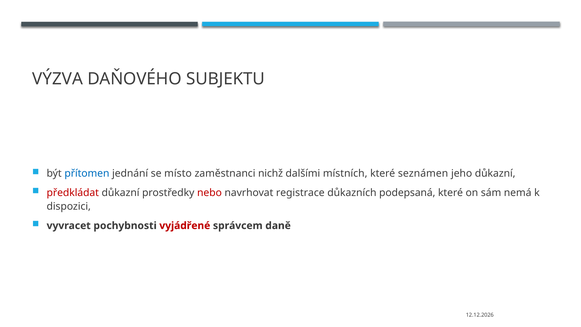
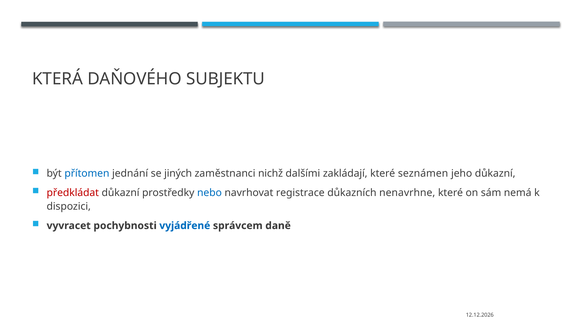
VÝZVA: VÝZVA -> KTERÁ
místo: místo -> jiných
místních: místních -> zakládají
nebo colour: red -> blue
podepsaná: podepsaná -> nenavrhne
vyjádřené colour: red -> blue
